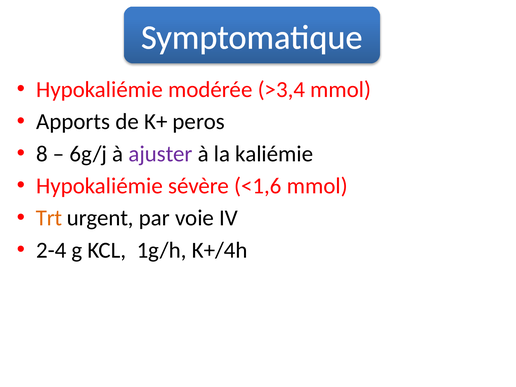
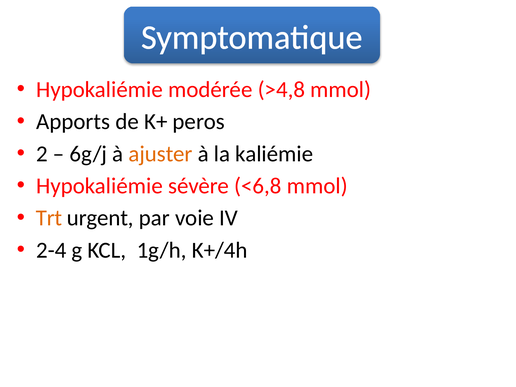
>3,4: >3,4 -> >4,8
8: 8 -> 2
ajuster colour: purple -> orange
<1,6: <1,6 -> <6,8
